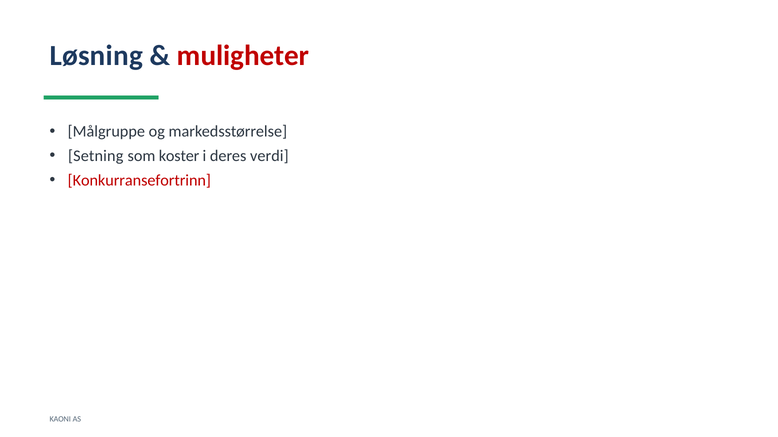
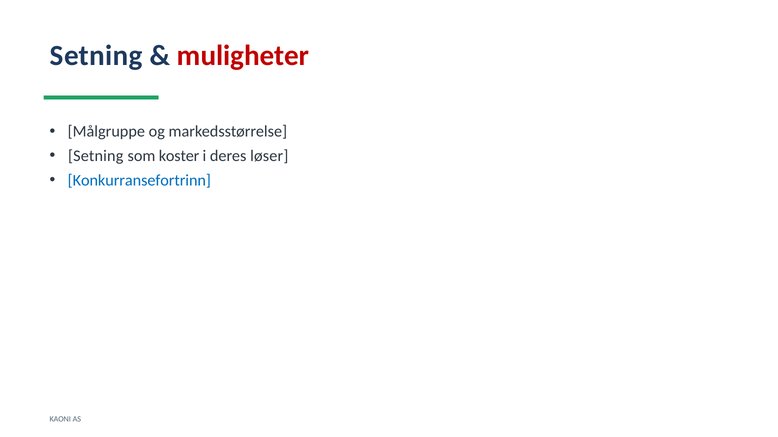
Løsning at (96, 56): Løsning -> Setning
verdi: verdi -> løser
Konkurransefortrinn colour: red -> blue
